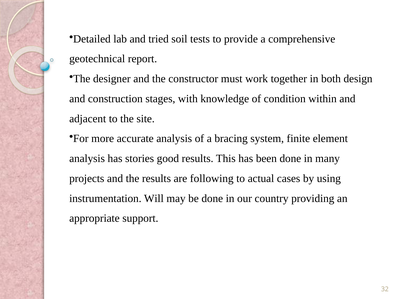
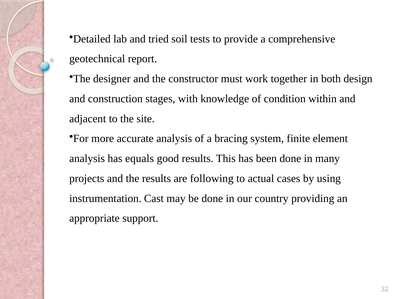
stories: stories -> equals
Will: Will -> Cast
